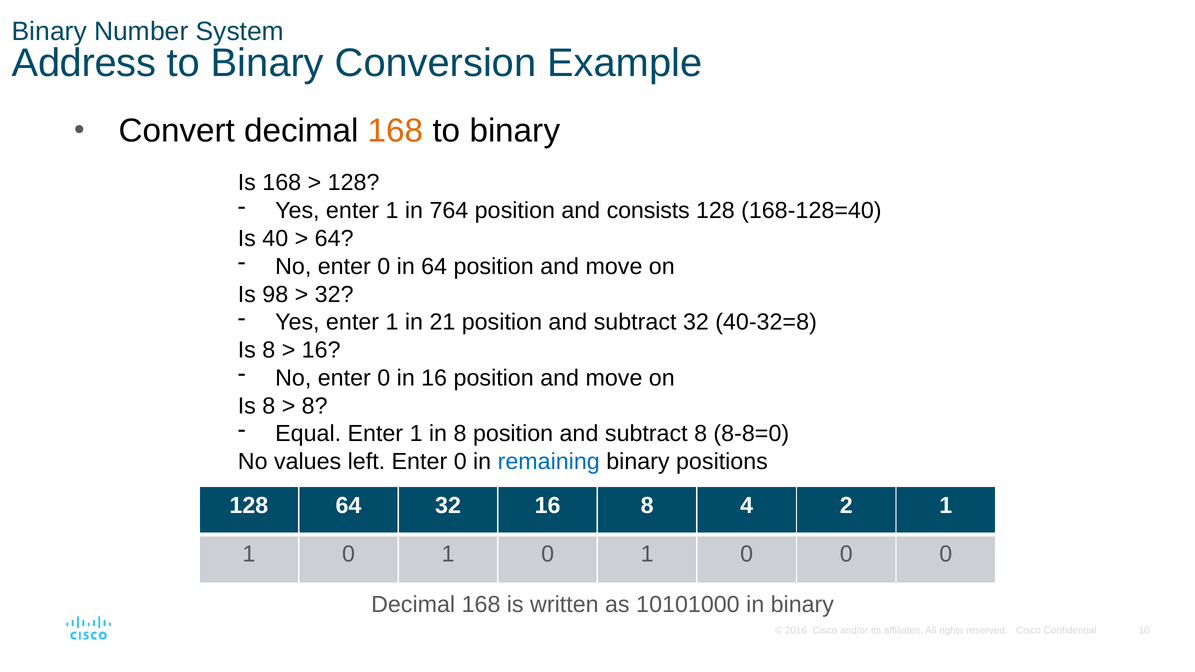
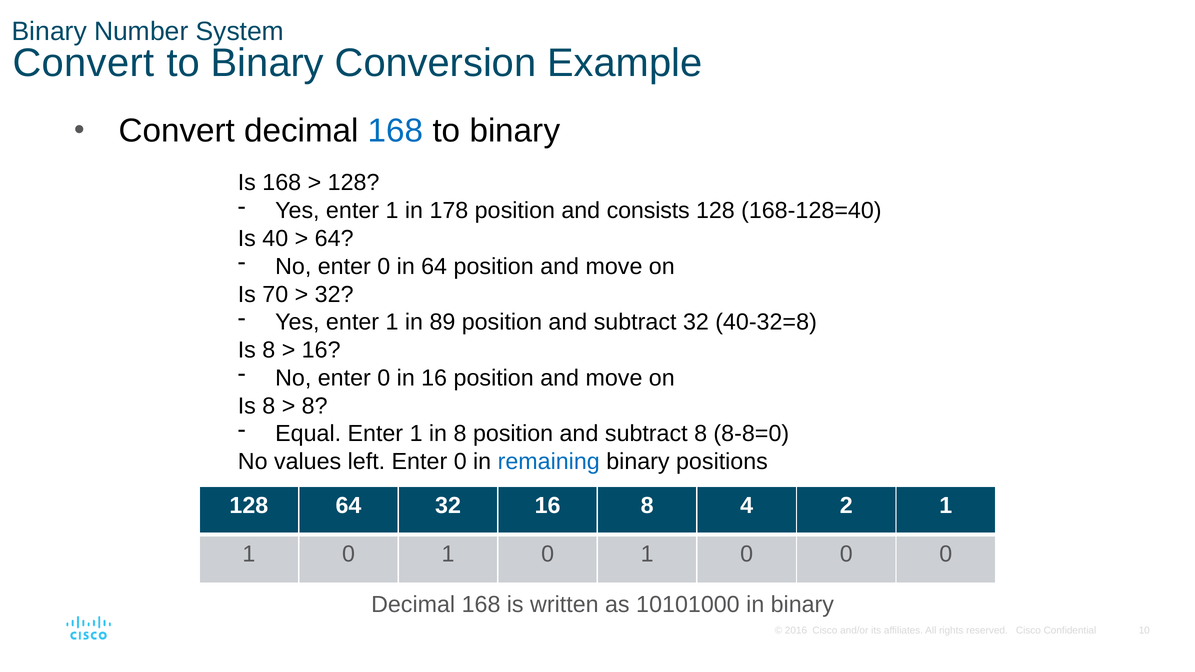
Address at (84, 63): Address -> Convert
168 at (396, 131) colour: orange -> blue
764: 764 -> 178
98: 98 -> 70
21: 21 -> 89
